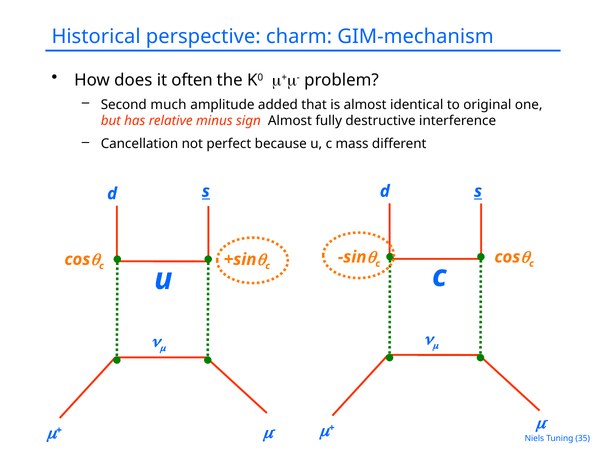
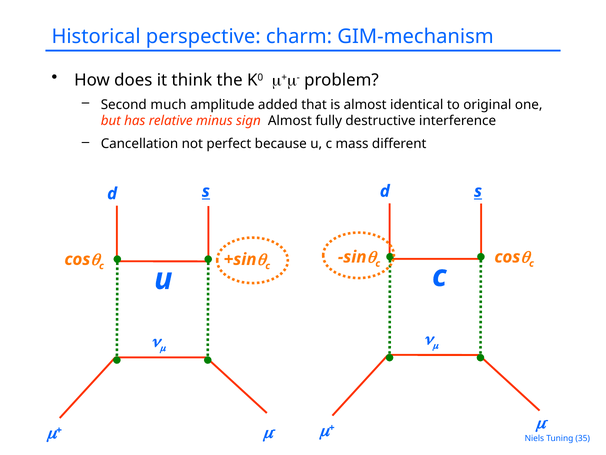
often: often -> think
